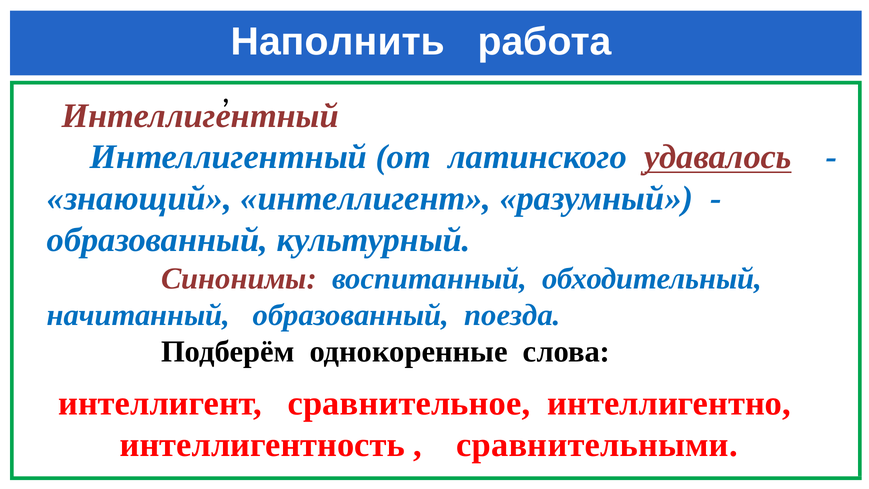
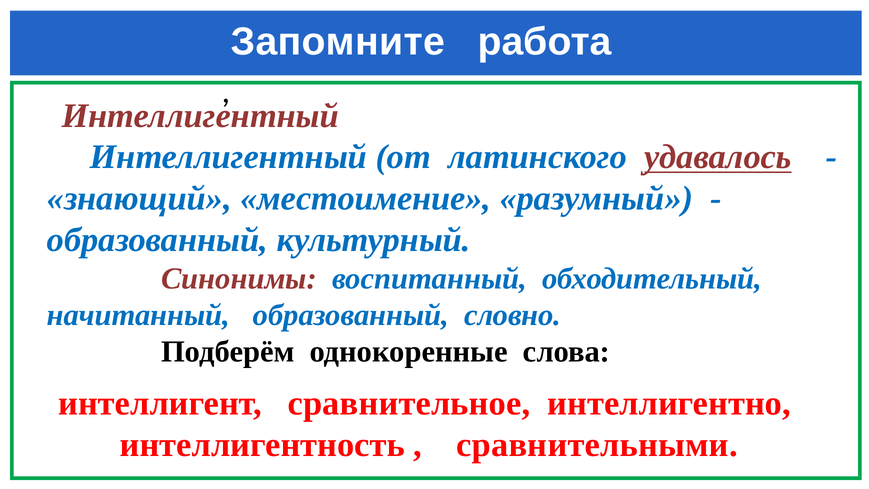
Наполнить: Наполнить -> Запомните
знающий интеллигент: интеллигент -> местоимение
поезда: поезда -> словно
